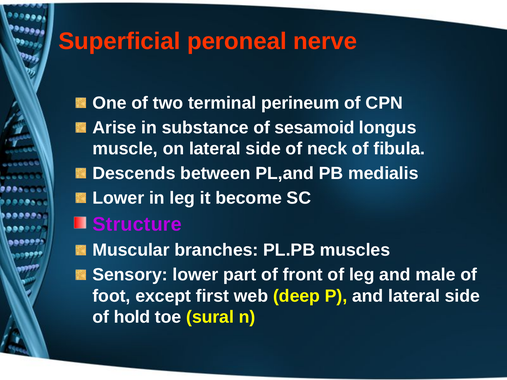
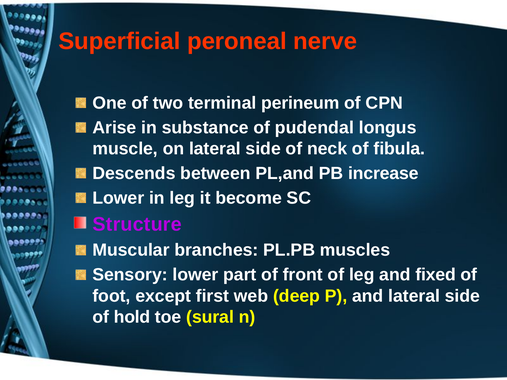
sesamoid: sesamoid -> pudendal
medialis: medialis -> increase
male: male -> fixed
